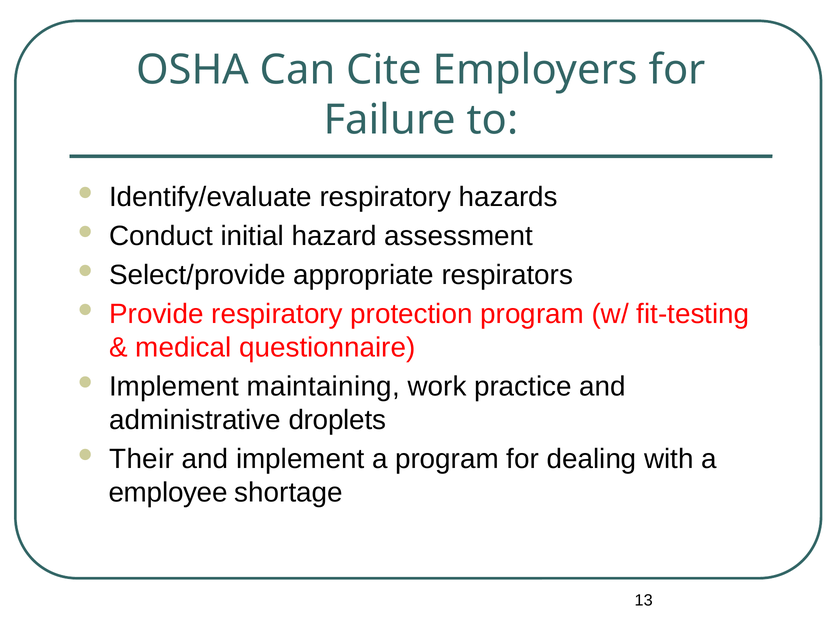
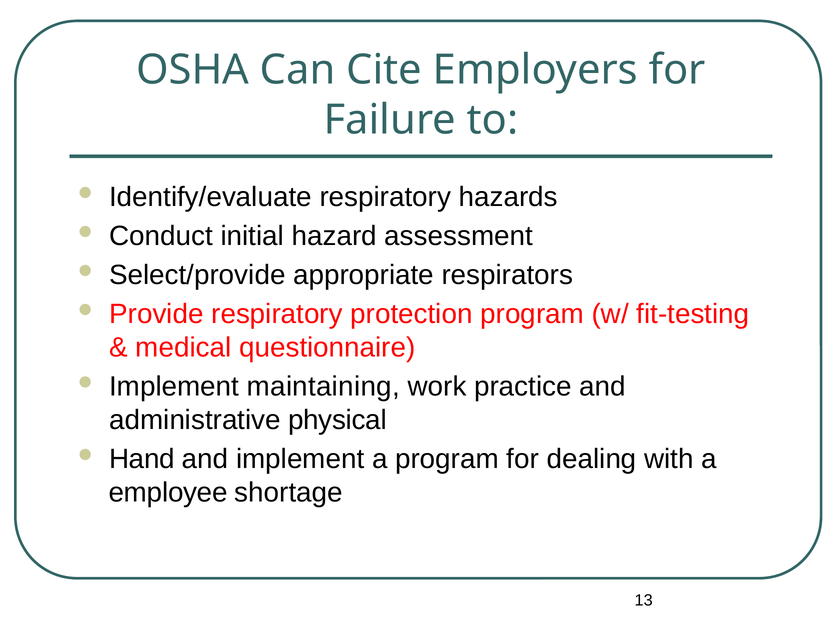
droplets: droplets -> physical
Their: Their -> Hand
